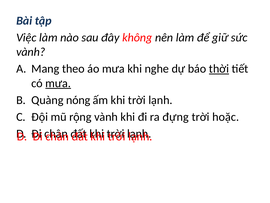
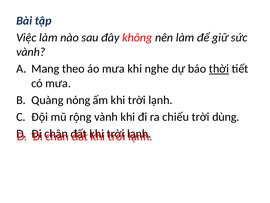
mưa at (58, 83) underline: present -> none
đựng: đựng -> chiếu
hoặc: hoặc -> dùng
